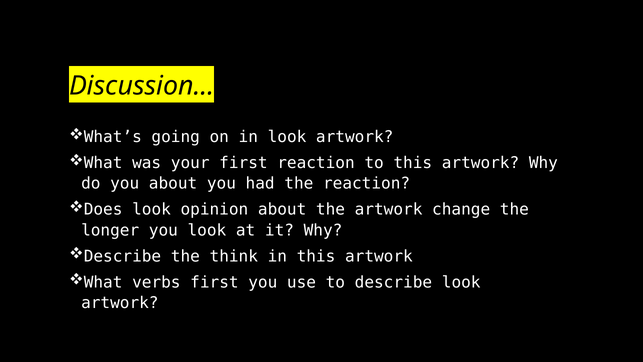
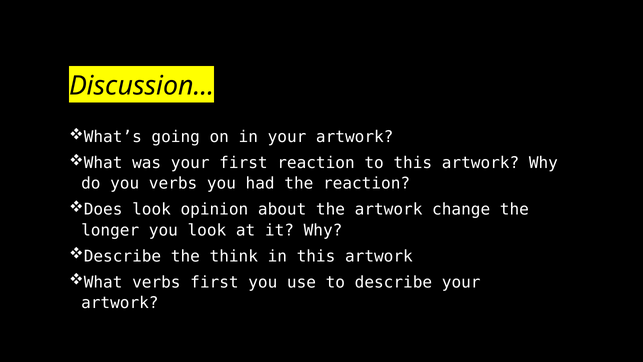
in look: look -> your
you about: about -> verbs
describe look: look -> your
